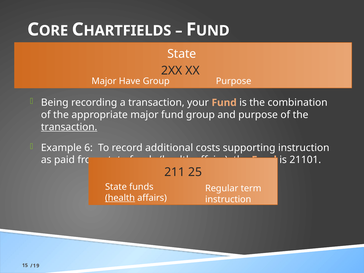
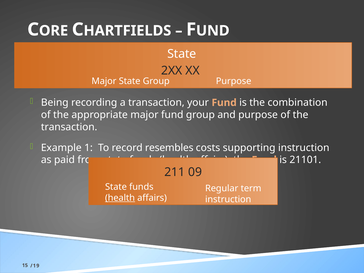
Major Have: Have -> State
transaction at (69, 127) underline: present -> none
6: 6 -> 1
additional: additional -> resembles
25: 25 -> 09
